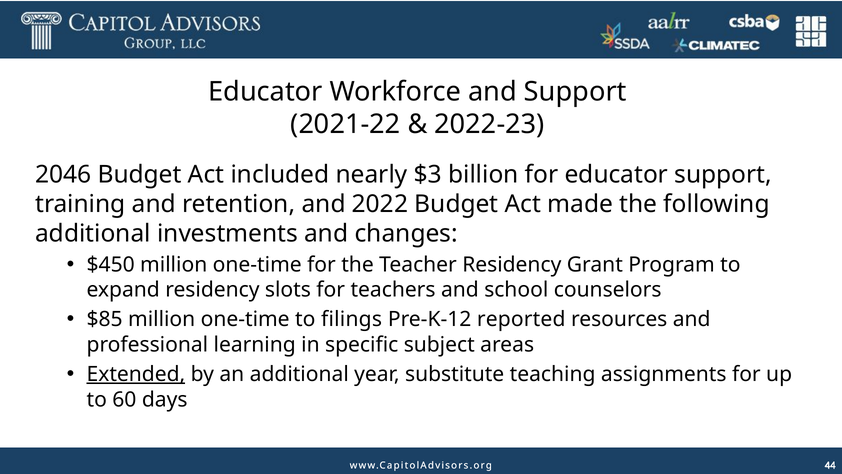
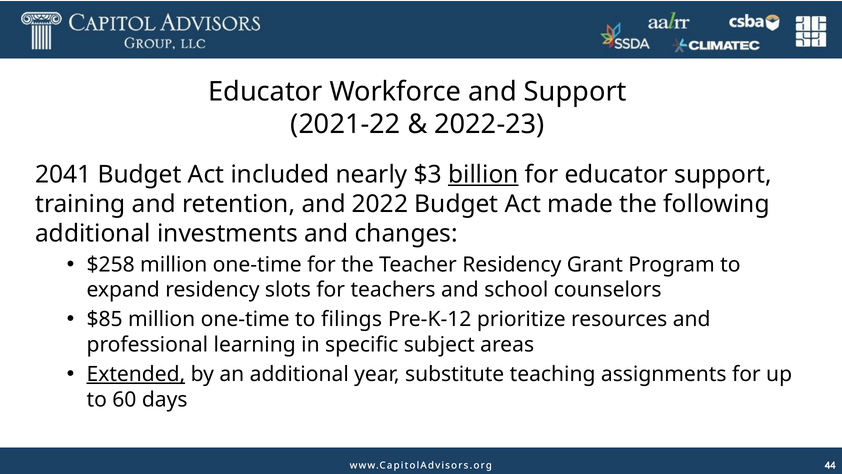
2046: 2046 -> 2041
billion underline: none -> present
$450: $450 -> $258
reported: reported -> prioritize
